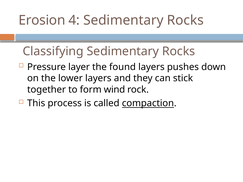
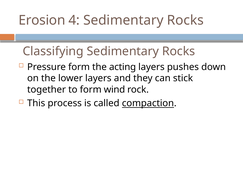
Pressure layer: layer -> form
found: found -> acting
